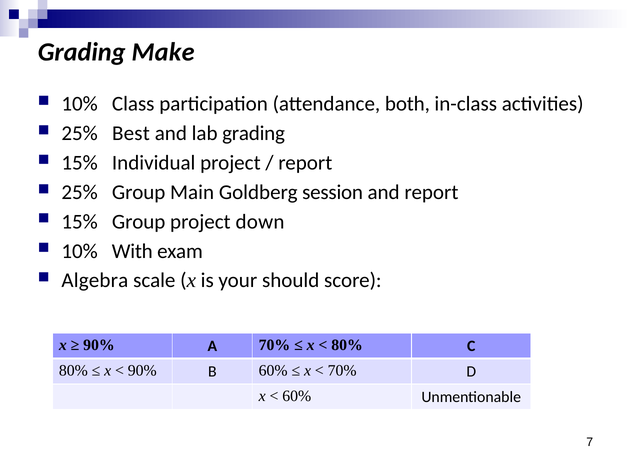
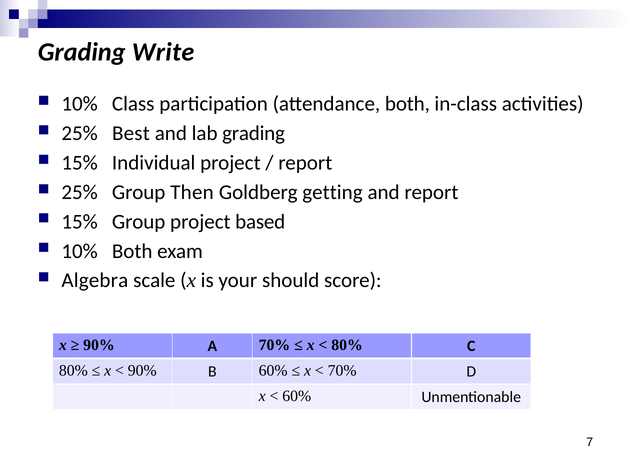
Make: Make -> Write
Main: Main -> Then
session: session -> getting
down: down -> based
10% With: With -> Both
